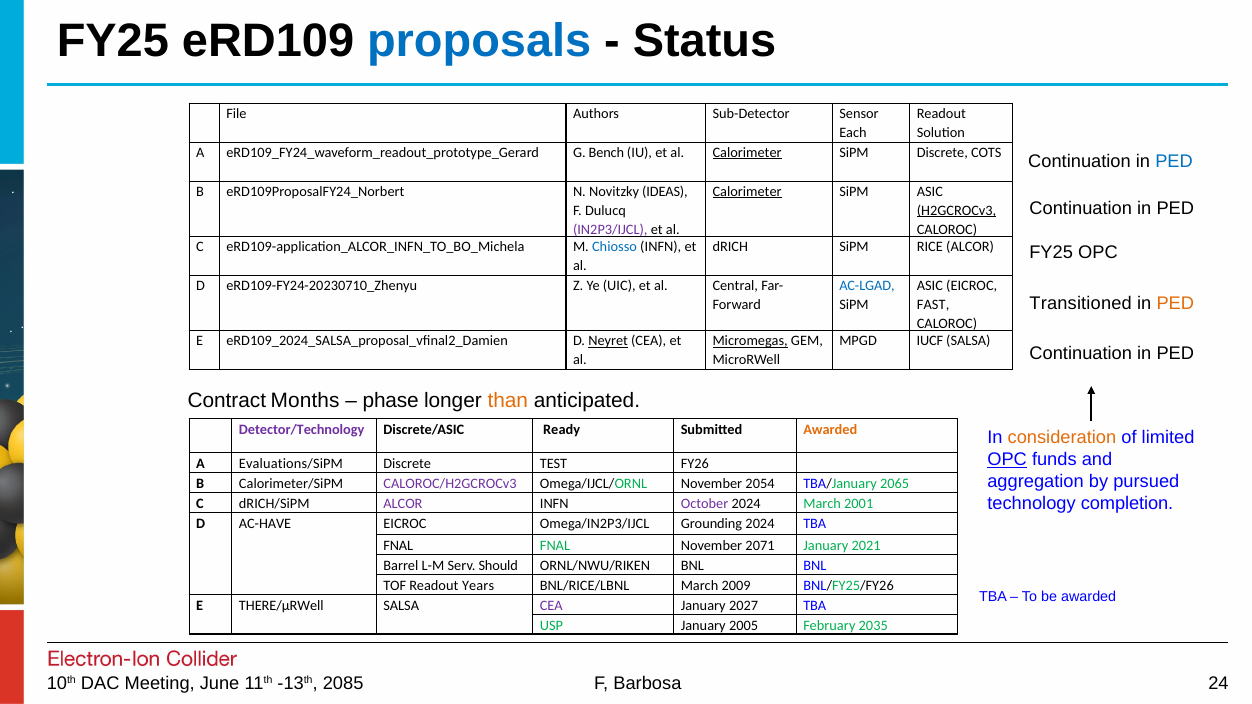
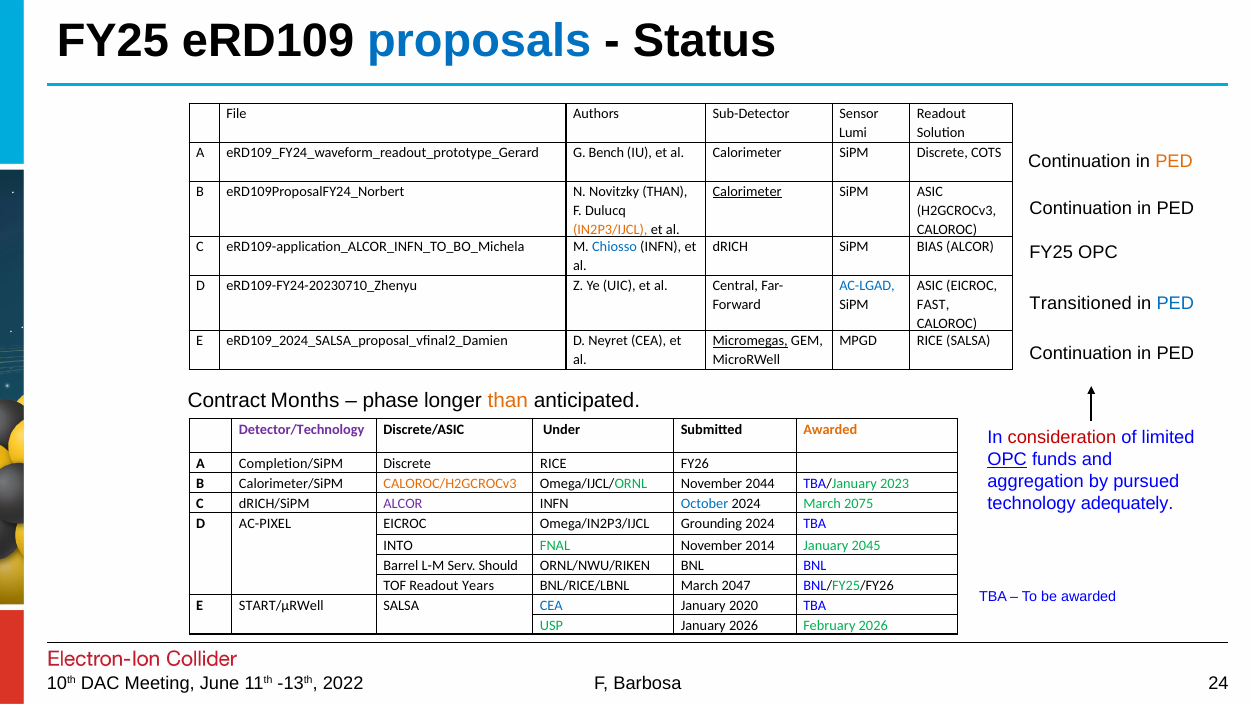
Each: Each -> Lumi
Calorimeter at (747, 153) underline: present -> none
PED at (1174, 161) colour: blue -> orange
Novitzky IDEAS: IDEAS -> THAN
H2GCROCv3 underline: present -> none
IN2P3/IJCL colour: purple -> orange
RICE: RICE -> BIAS
PED at (1175, 304) colour: orange -> blue
Neyret underline: present -> none
MPGD IUCF: IUCF -> RICE
Ready: Ready -> Under
consideration colour: orange -> red
Evaluations/SiPM: Evaluations/SiPM -> Completion/SiPM
Discrete TEST: TEST -> RICE
CALOROC/H2GCROCv3 colour: purple -> orange
2054: 2054 -> 2044
2065: 2065 -> 2023
completion: completion -> adequately
October colour: purple -> blue
2001: 2001 -> 2075
AC-HAVE: AC-HAVE -> AC-PIXEL
FNAL at (398, 546): FNAL -> INTO
2071: 2071 -> 2014
2021: 2021 -> 2045
2009: 2009 -> 2047
THERE/µRWell: THERE/µRWell -> START/µRWell
CEA at (551, 606) colour: purple -> blue
2027: 2027 -> 2020
January 2005: 2005 -> 2026
February 2035: 2035 -> 2026
2085: 2085 -> 2022
